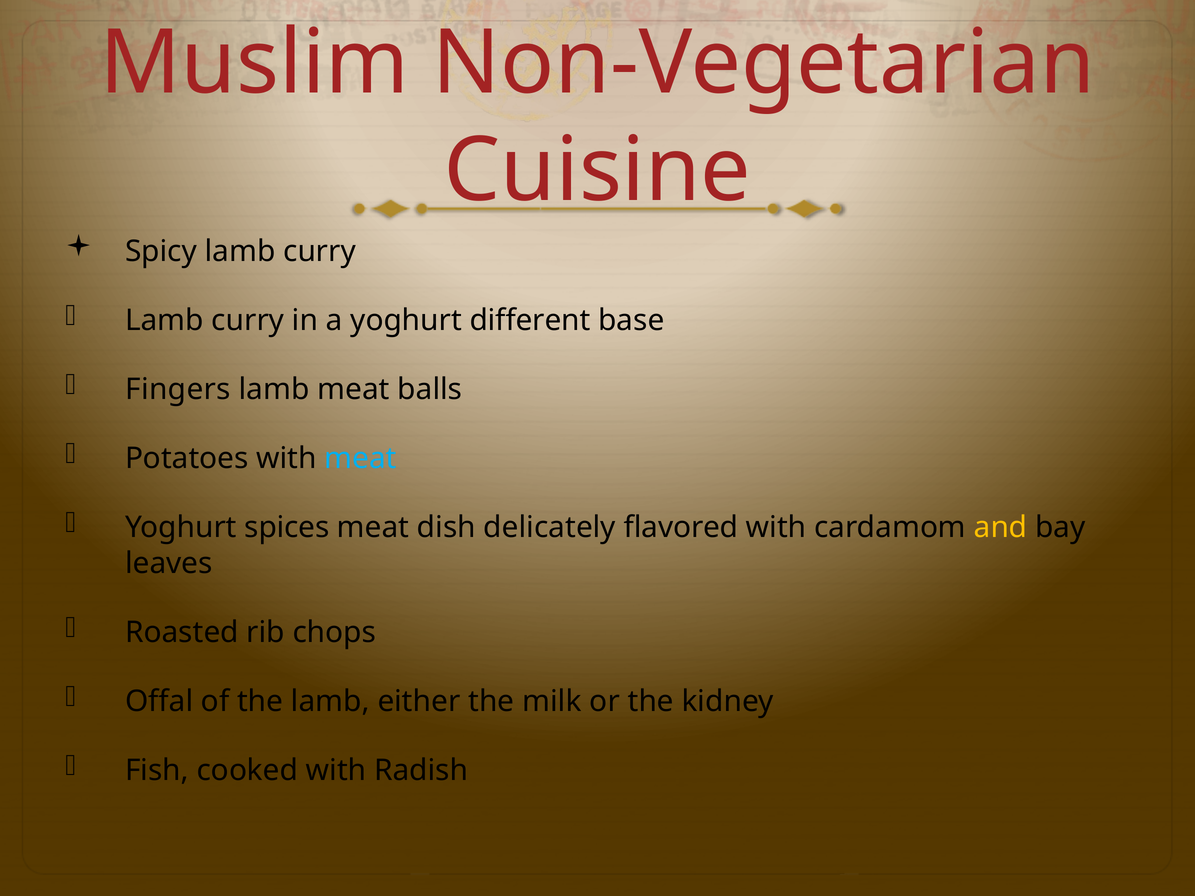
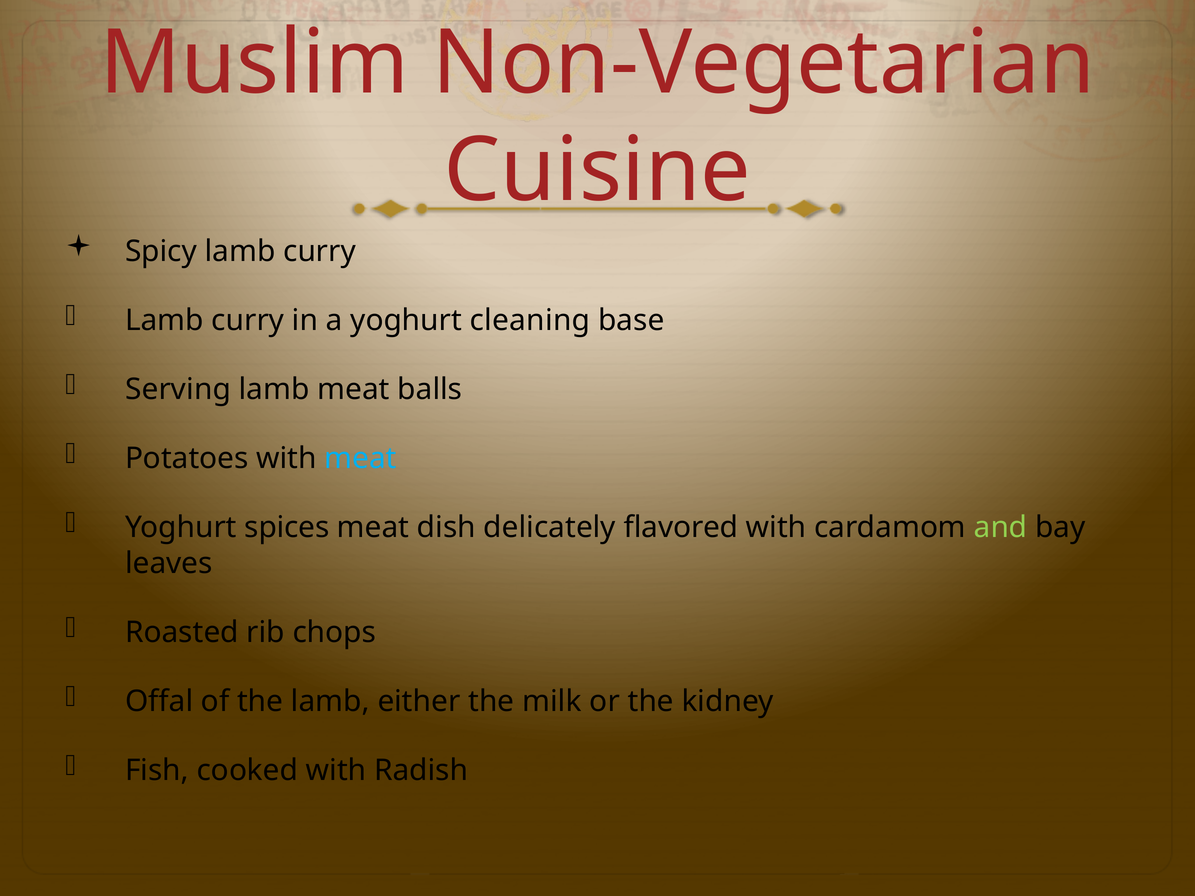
different: different -> cleaning
Fingers: Fingers -> Serving
and colour: yellow -> light green
